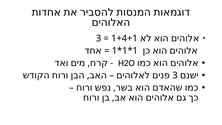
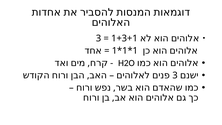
1+4+1: 1+4+1 -> 1+3+1
